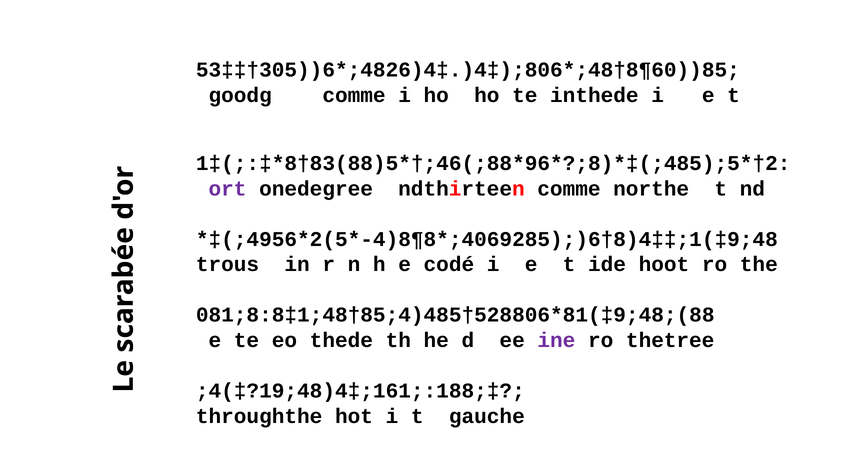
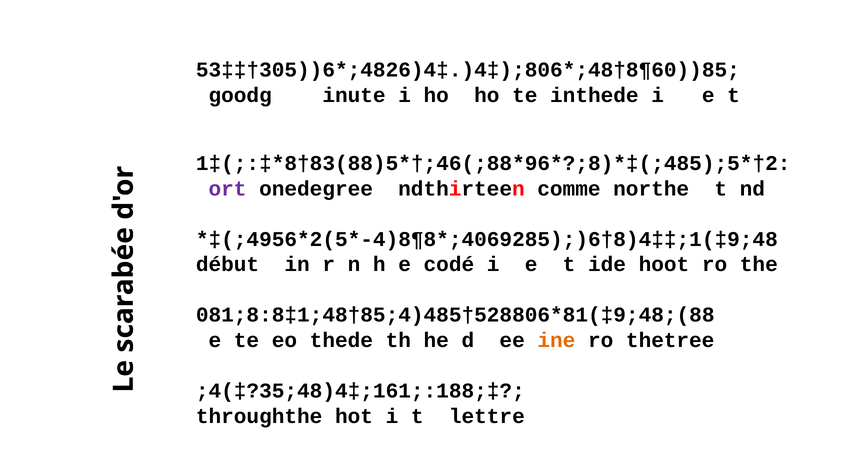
goodg comme: comme -> inute
trous: trous -> début
ine colour: purple -> orange
;4(‡?19;48)4‡;161;:188;‡: ;4(‡?19;48)4‡;161;:188;‡ -> ;4(‡?35;48)4‡;161;:188;‡
gauche: gauche -> lettre
